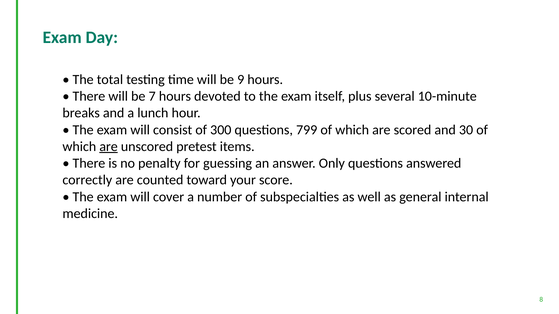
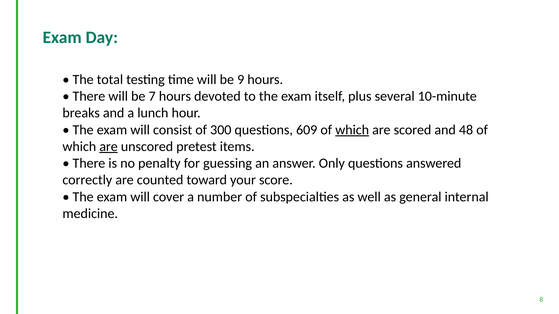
799: 799 -> 609
which at (352, 130) underline: none -> present
30: 30 -> 48
